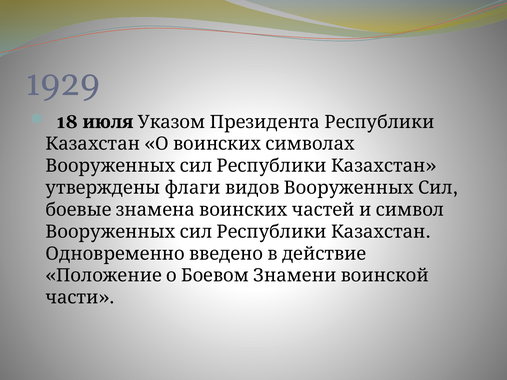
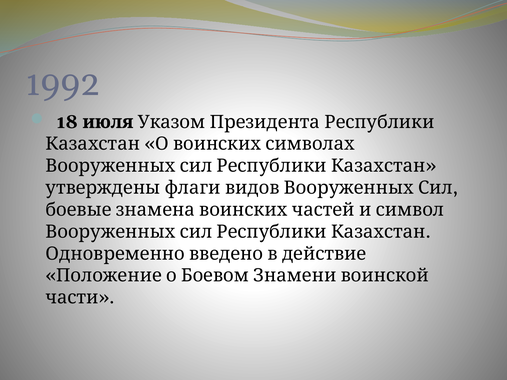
1929: 1929 -> 1992
